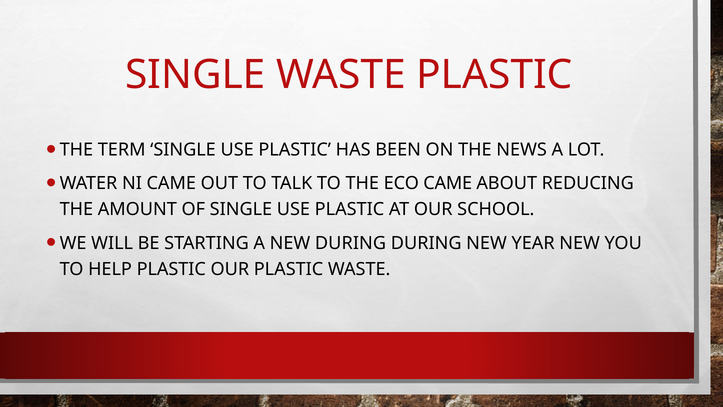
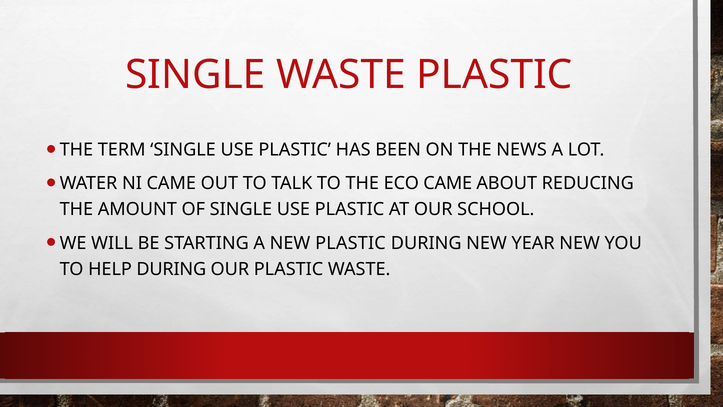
NEW DURING: DURING -> PLASTIC
HELP PLASTIC: PLASTIC -> DURING
